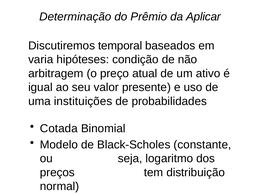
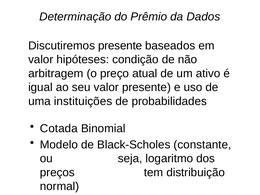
Aplicar: Aplicar -> Dados
Discutiremos temporal: temporal -> presente
varia at (41, 60): varia -> valor
